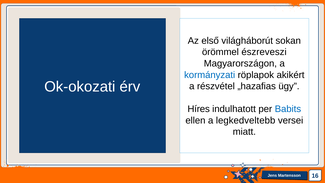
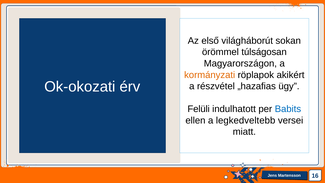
észreveszi: észreveszi -> túlságosan
kormányzati colour: blue -> orange
Híres: Híres -> Felüli
